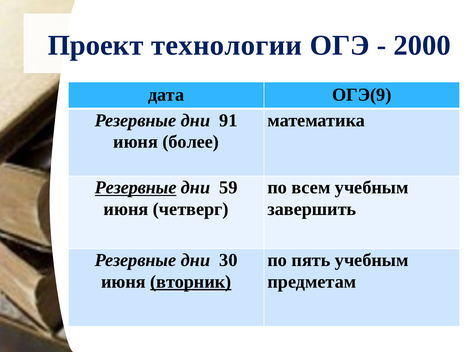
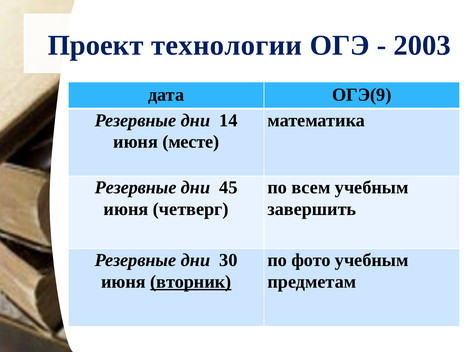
2000: 2000 -> 2003
91: 91 -> 14
более: более -> месте
Резервные at (136, 188) underline: present -> none
59: 59 -> 45
пять: пять -> фото
